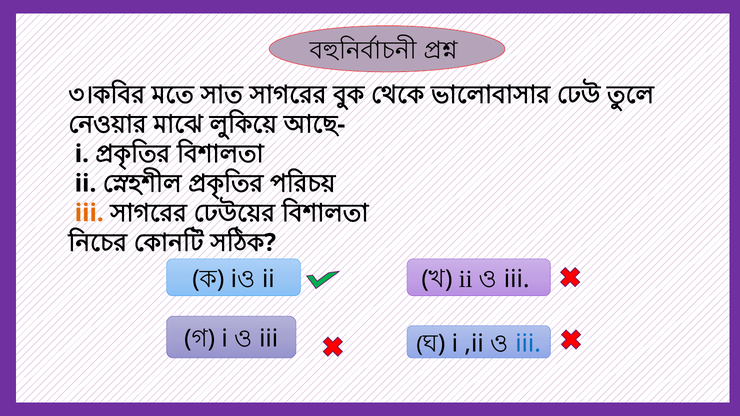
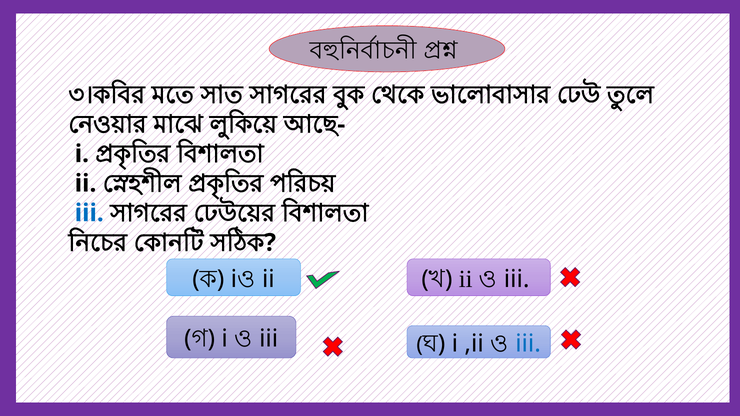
iii at (89, 213) colour: orange -> blue
